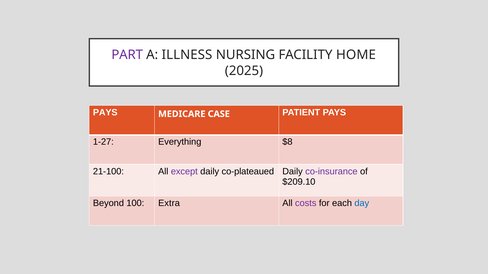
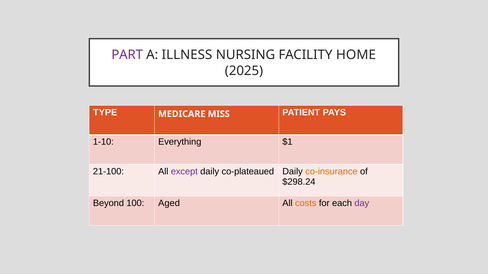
PAYS at (105, 113): PAYS -> TYPE
CASE: CASE -> MISS
1-27: 1-27 -> 1-10
$8: $8 -> $1
co-insurance colour: purple -> orange
$209.10: $209.10 -> $298.24
Extra: Extra -> Aged
costs colour: purple -> orange
day colour: blue -> purple
